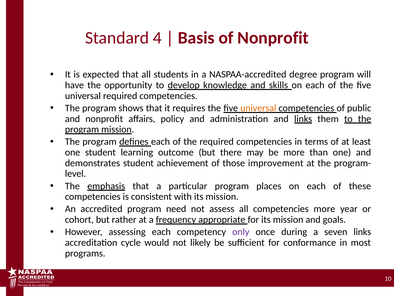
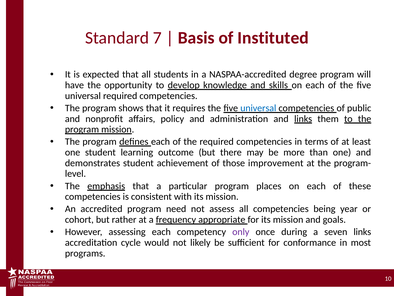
4: 4 -> 7
of Nonprofit: Nonprofit -> Instituted
universal at (258, 108) colour: orange -> blue
competencies more: more -> being
